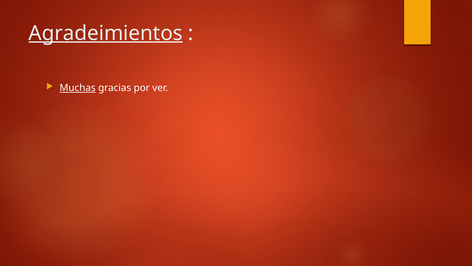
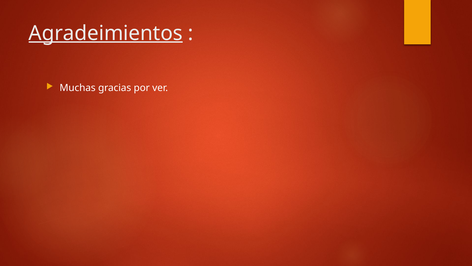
Muchas underline: present -> none
